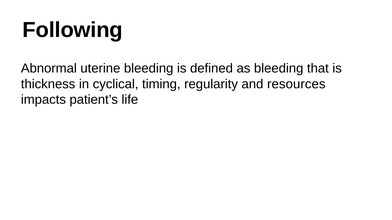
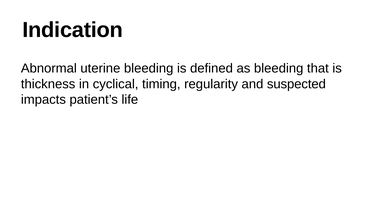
Following: Following -> Indication
resources: resources -> suspected
